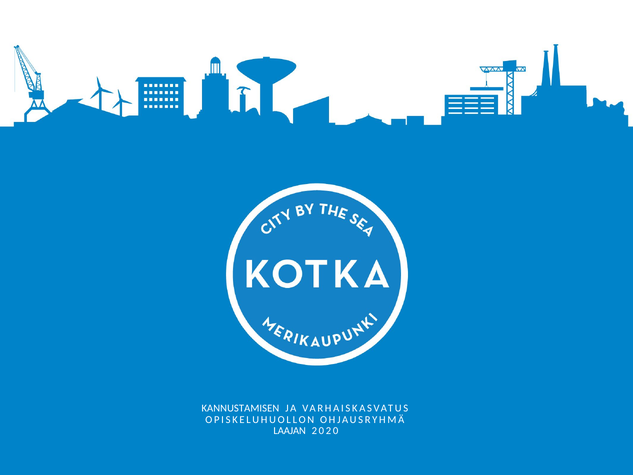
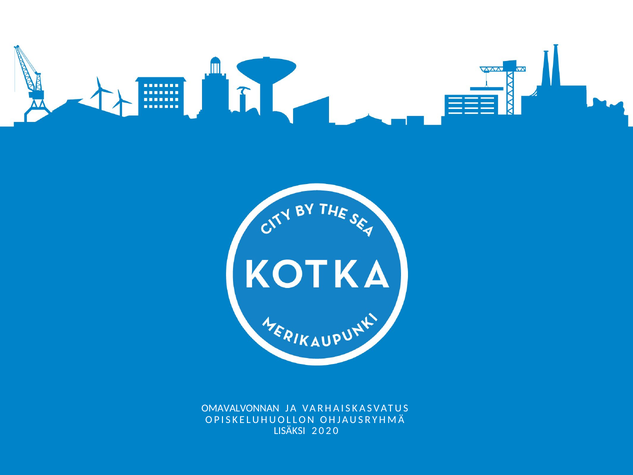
KANNUSTAMISEN: KANNUSTAMISEN -> OMAVALVONNAN
LAAJAN: LAAJAN -> LISÄKSI
